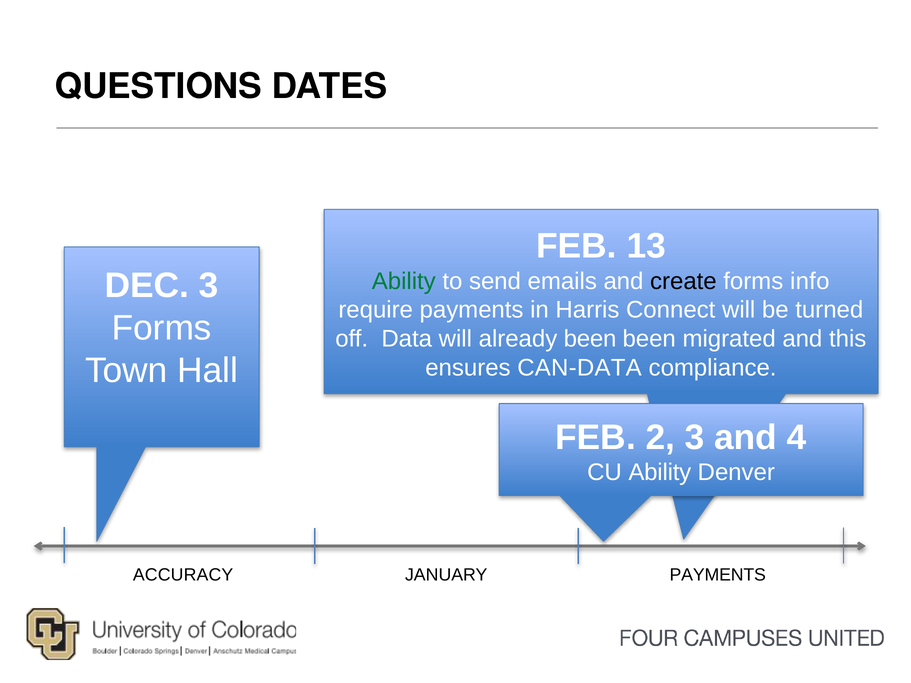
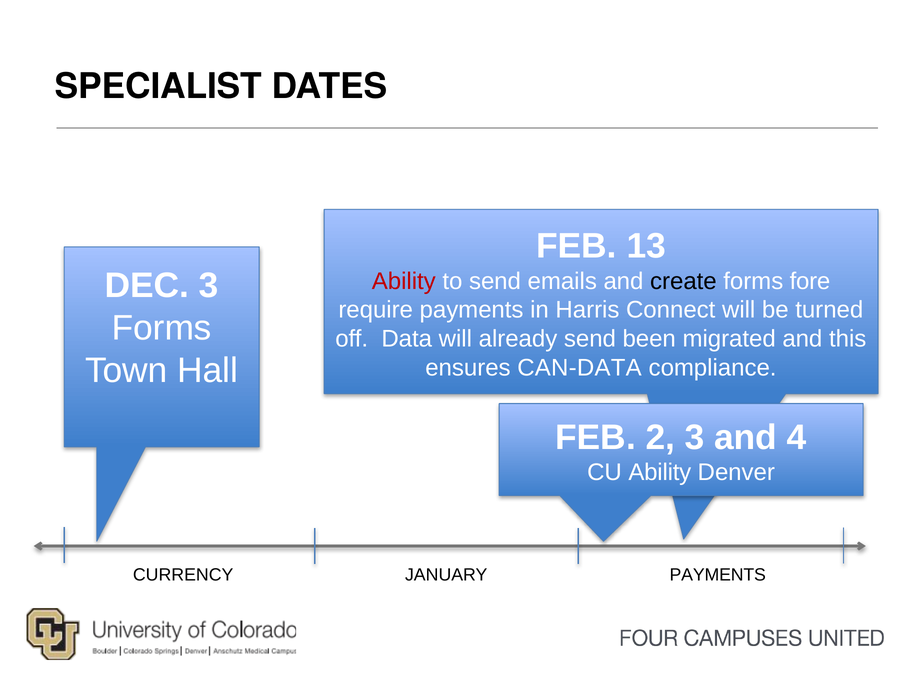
QUESTIONS: QUESTIONS -> SPECIALIST
Ability at (404, 281) colour: green -> red
info: info -> fore
already been: been -> send
ACCURACY: ACCURACY -> CURRENCY
